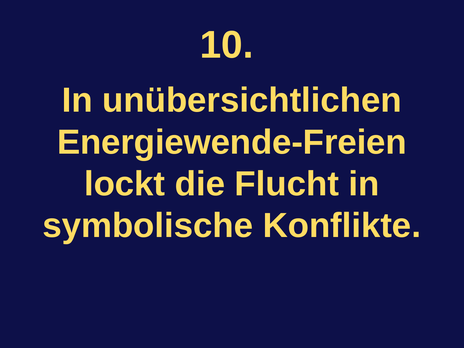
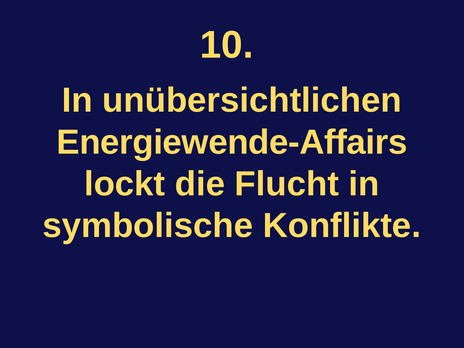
Energiewende-Freien: Energiewende-Freien -> Energiewende-Affairs
